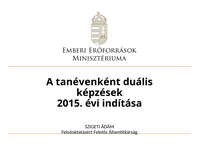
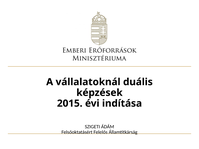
tanévenként: tanévenként -> vállalatoknál
